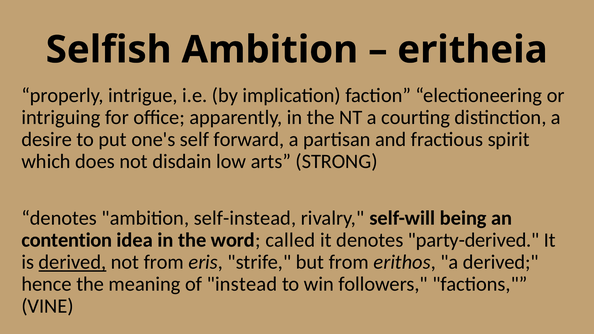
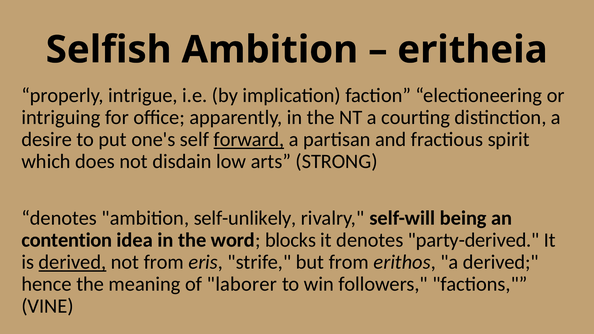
forward underline: none -> present
self-instead: self-instead -> self-unlikely
called: called -> blocks
instead: instead -> laborer
